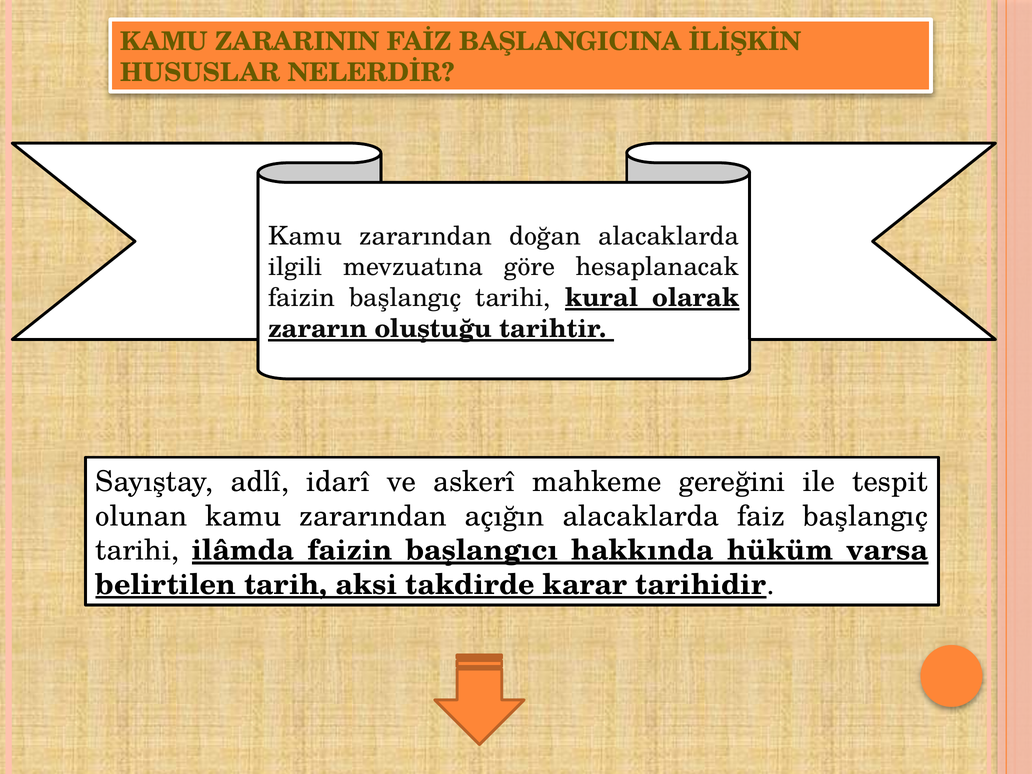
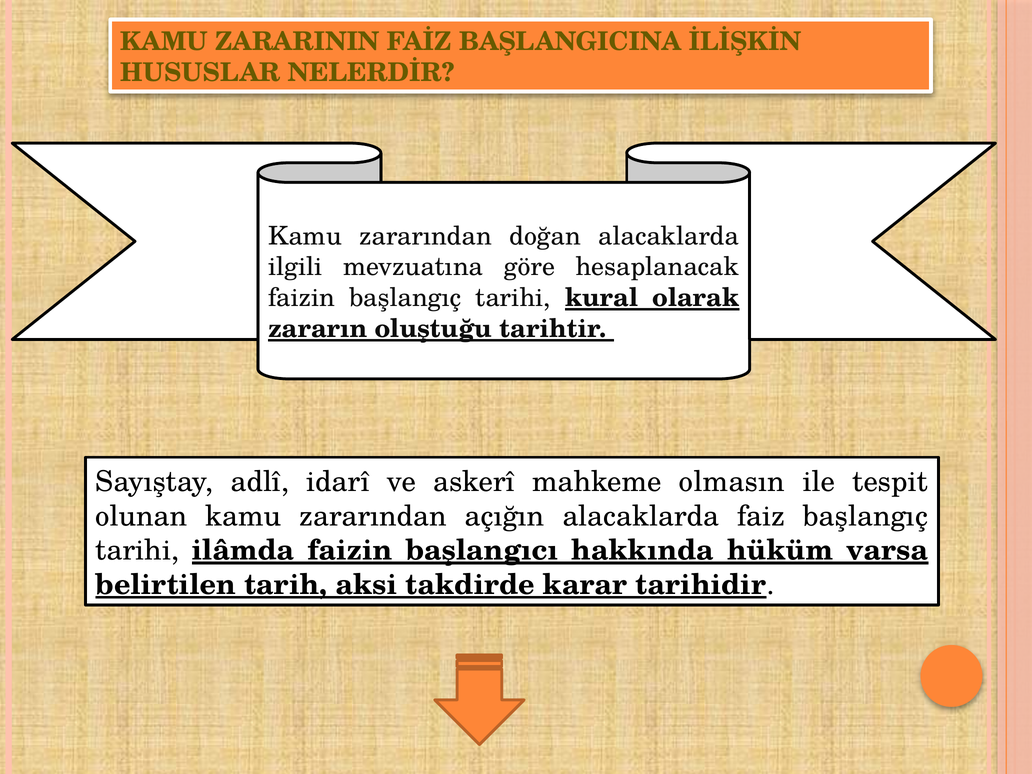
gereğini: gereğini -> olmasın
